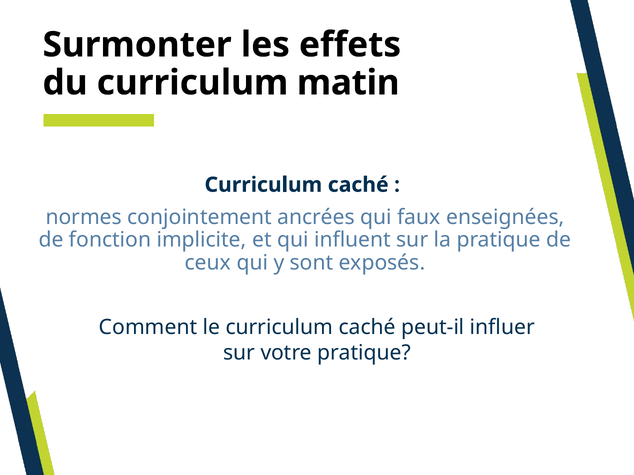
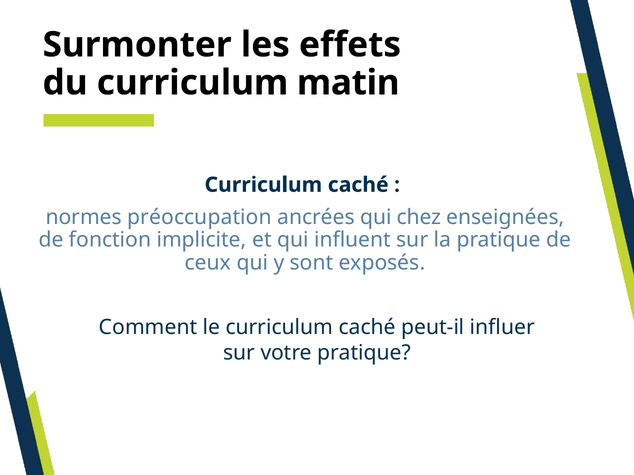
conjointement: conjointement -> préoccupation
faux: faux -> chez
